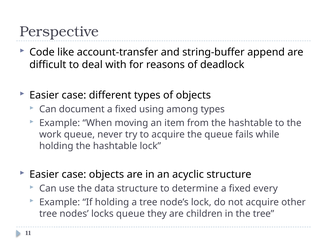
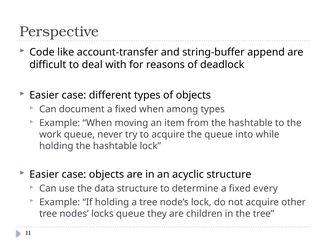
fixed using: using -> when
fails: fails -> into
